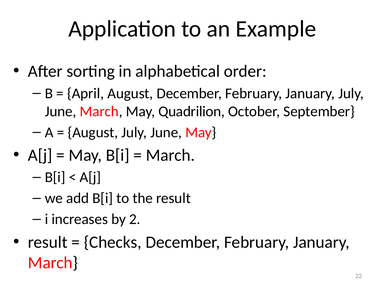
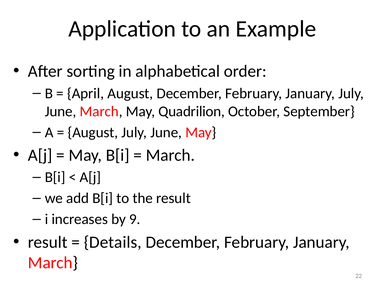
2: 2 -> 9
Checks: Checks -> Details
